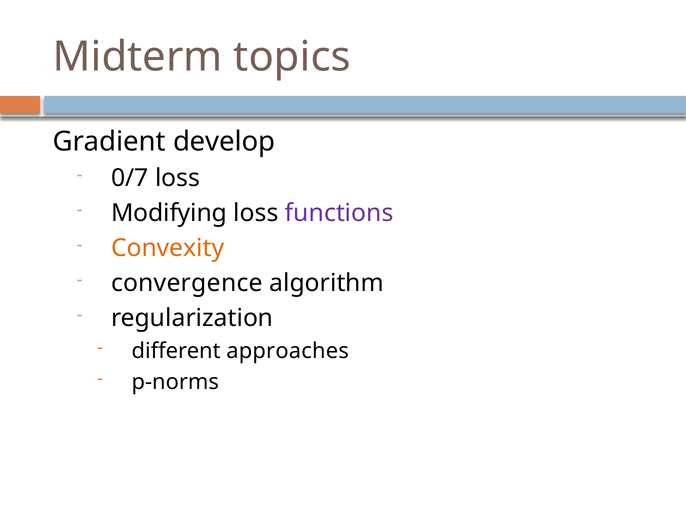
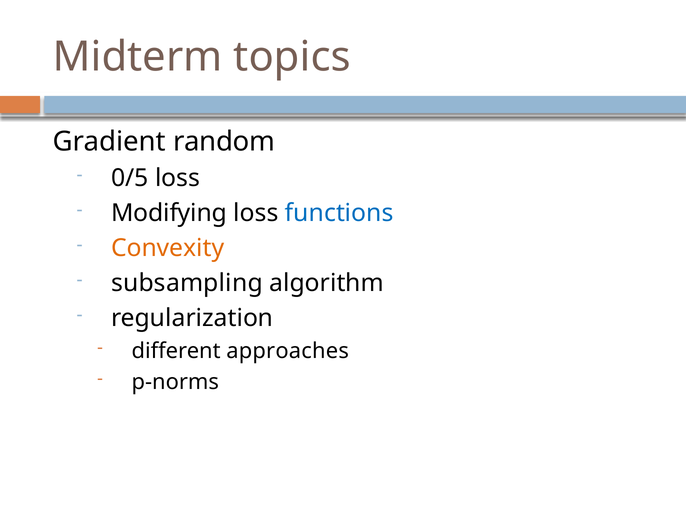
develop: develop -> random
0/7: 0/7 -> 0/5
functions colour: purple -> blue
convergence: convergence -> subsampling
